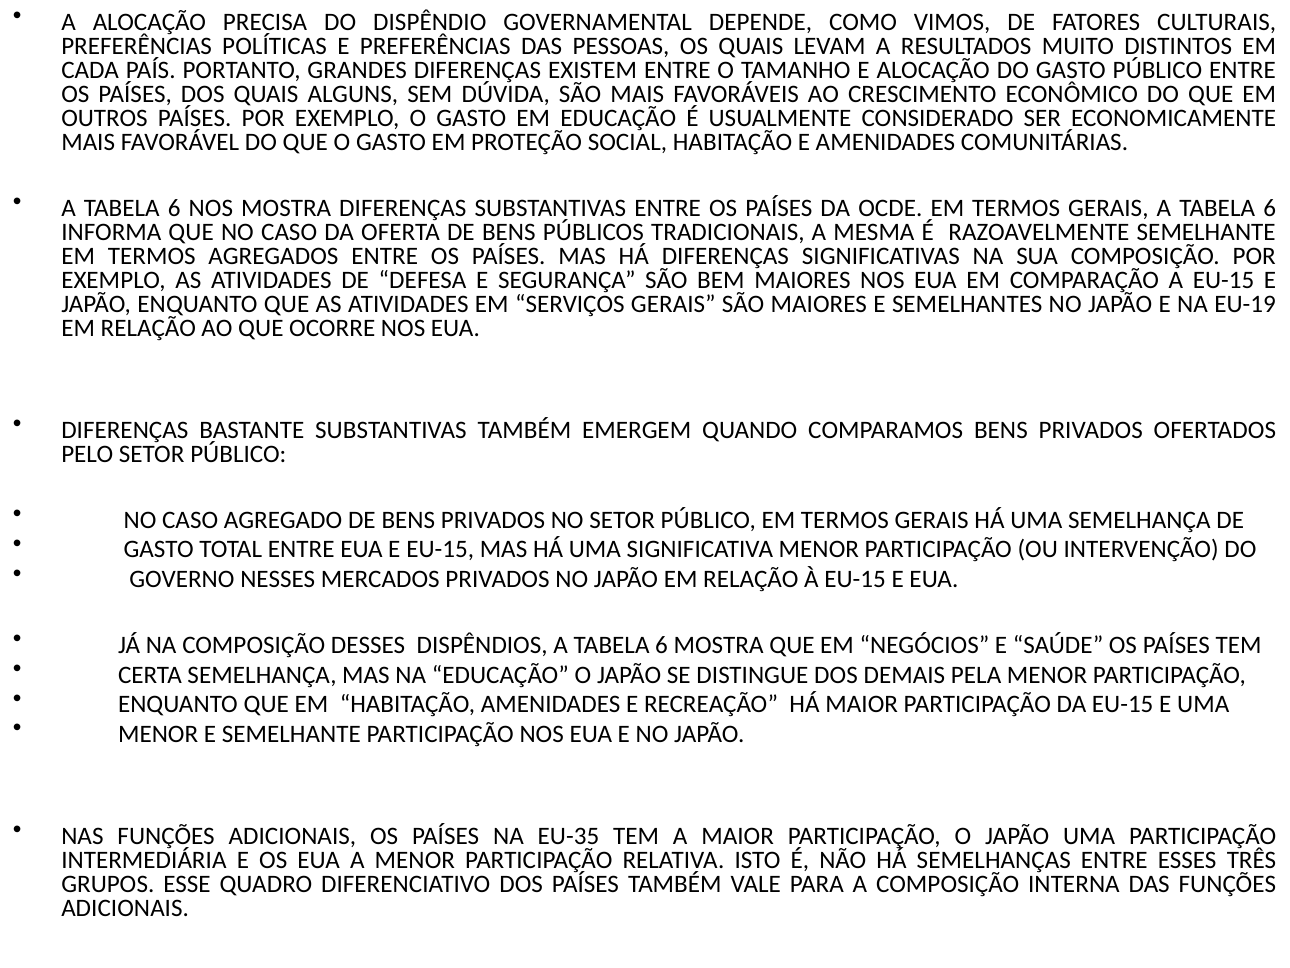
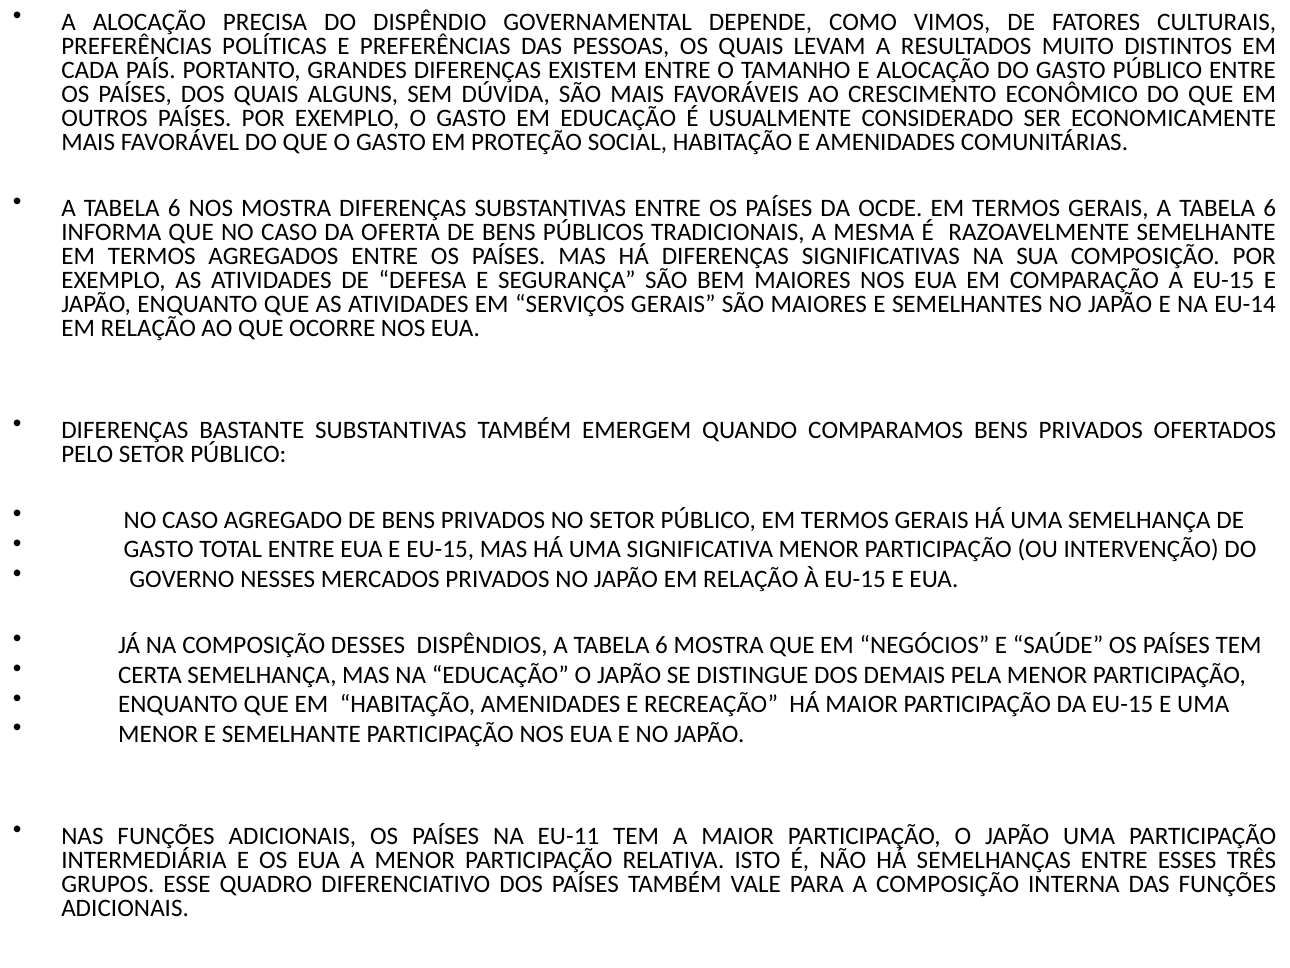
EU-19: EU-19 -> EU-14
EU-35: EU-35 -> EU-11
